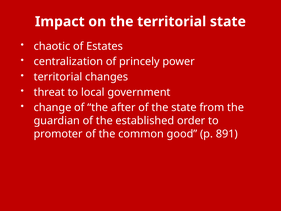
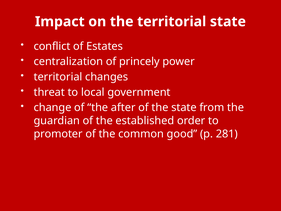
chaotic: chaotic -> conflict
891: 891 -> 281
